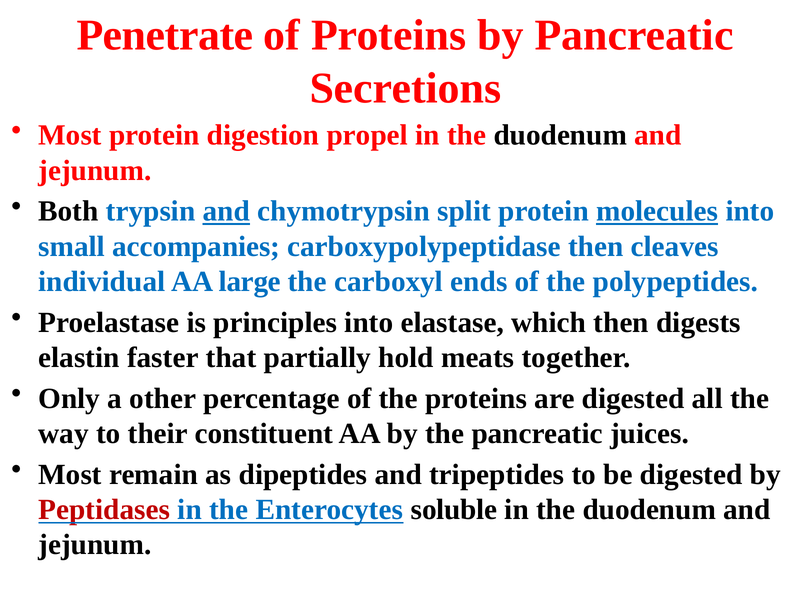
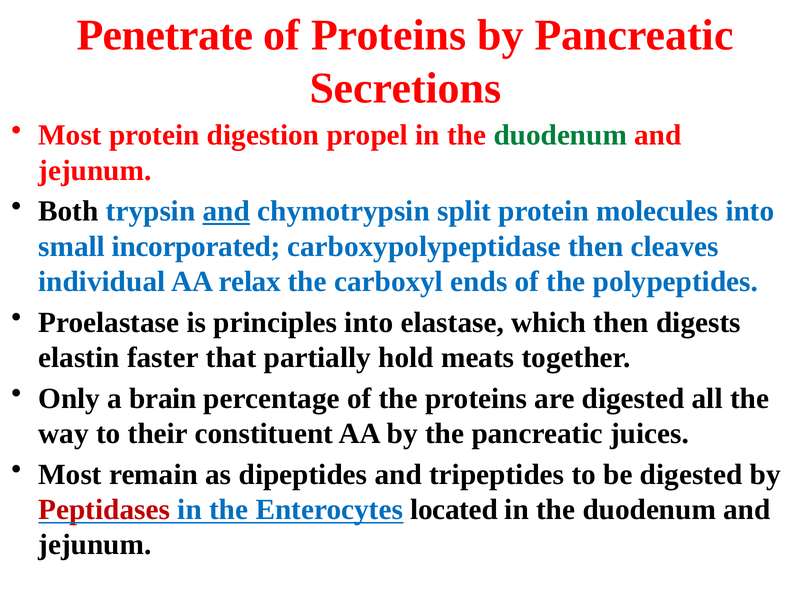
duodenum at (560, 135) colour: black -> green
molecules underline: present -> none
accompanies: accompanies -> incorporated
large: large -> relax
other: other -> brain
soluble: soluble -> located
